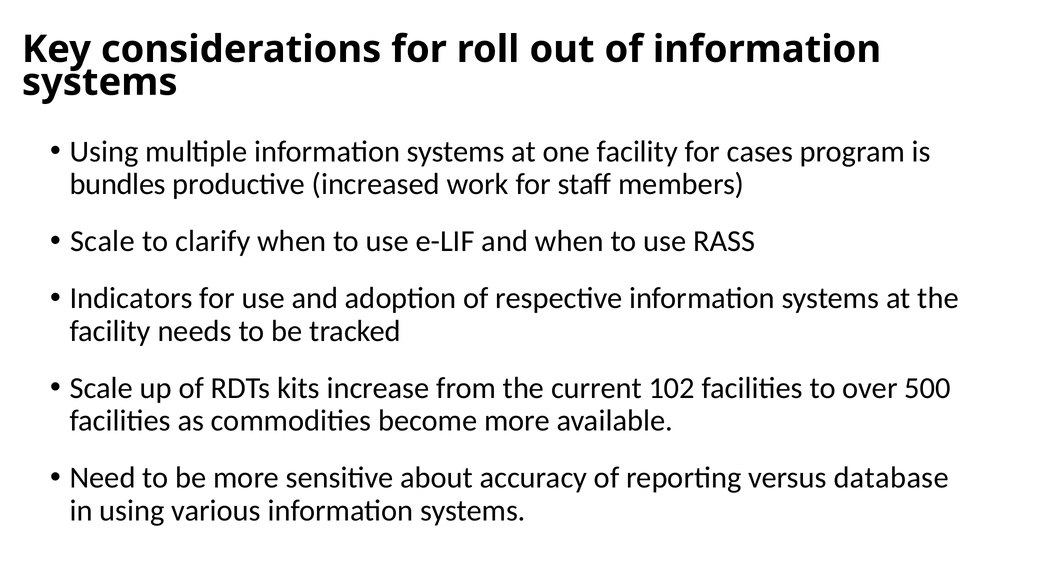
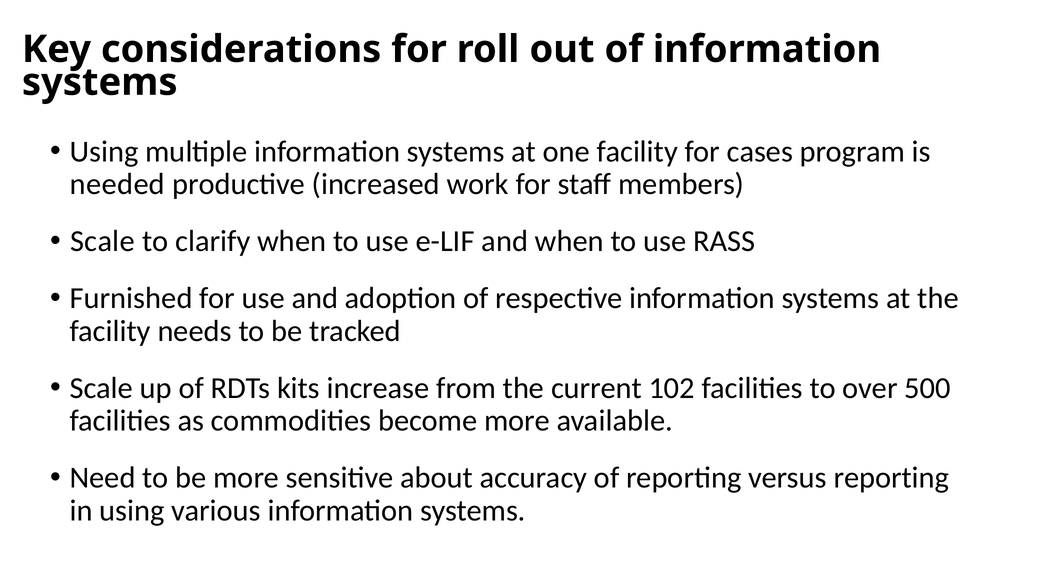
bundles: bundles -> needed
Indicators: Indicators -> Furnished
versus database: database -> reporting
